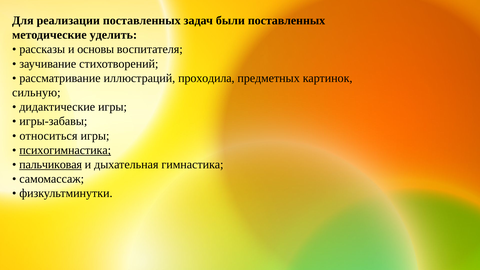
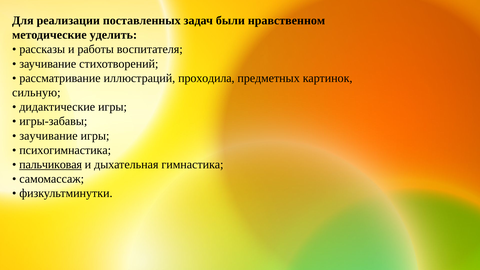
были поставленных: поставленных -> нравственном
основы: основы -> работы
относиться at (48, 136): относиться -> заучивание
психогимнастика underline: present -> none
